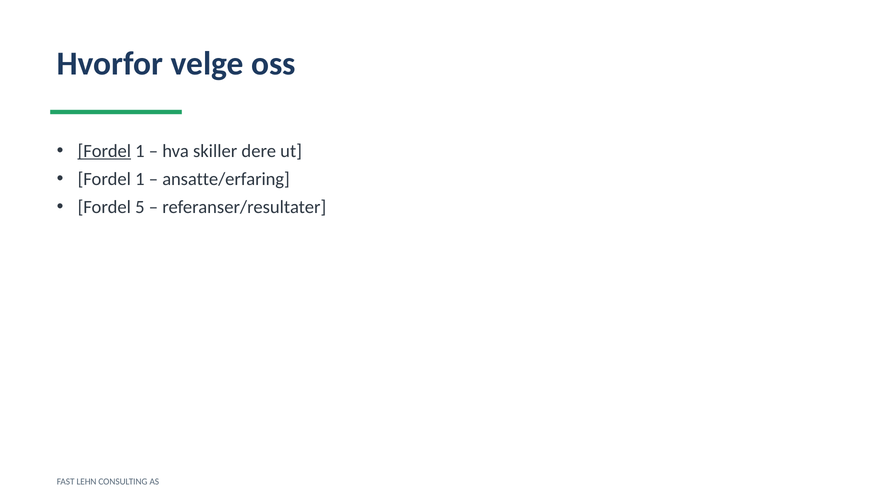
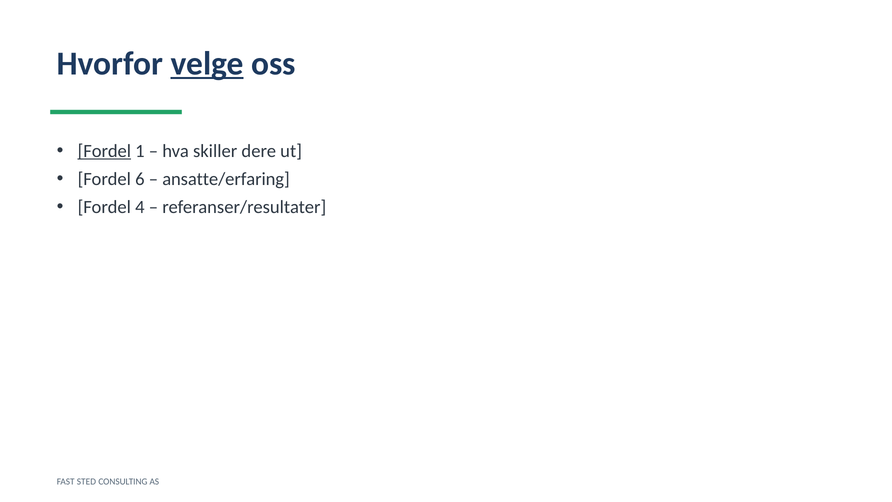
velge underline: none -> present
1 at (140, 179): 1 -> 6
5: 5 -> 4
LEHN: LEHN -> STED
